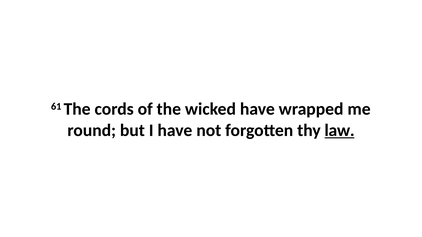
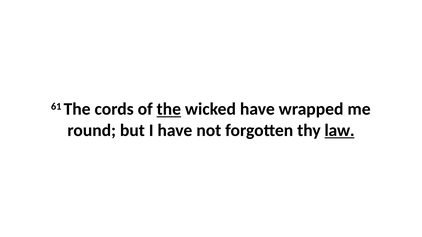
the at (169, 109) underline: none -> present
